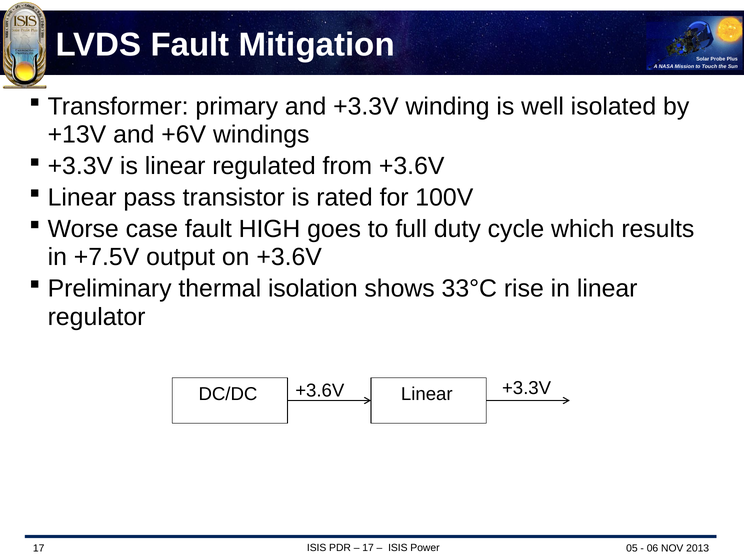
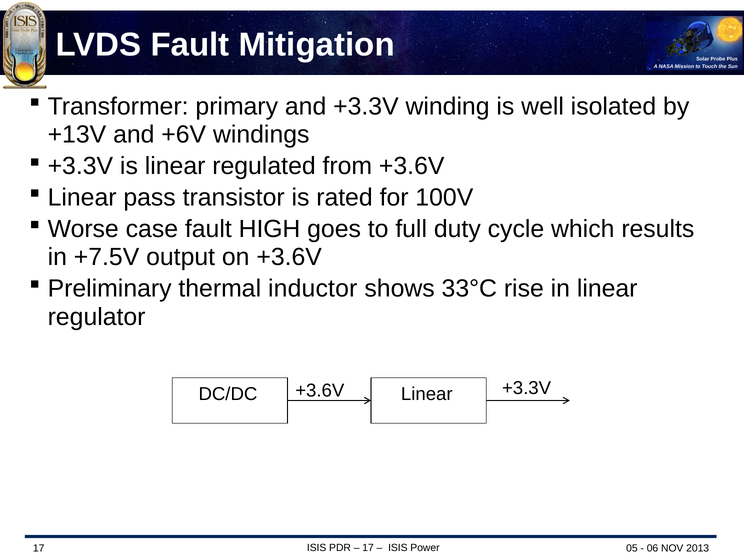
isolation: isolation -> inductor
